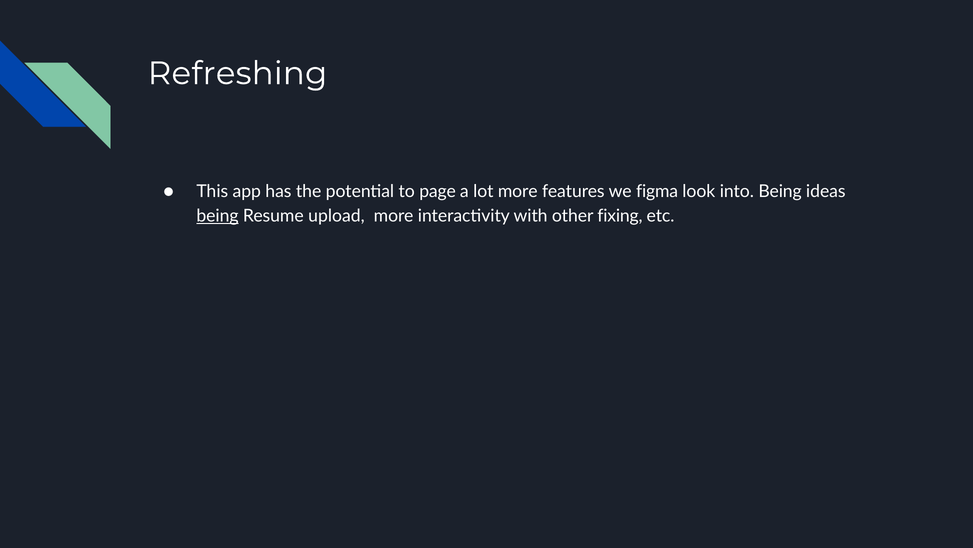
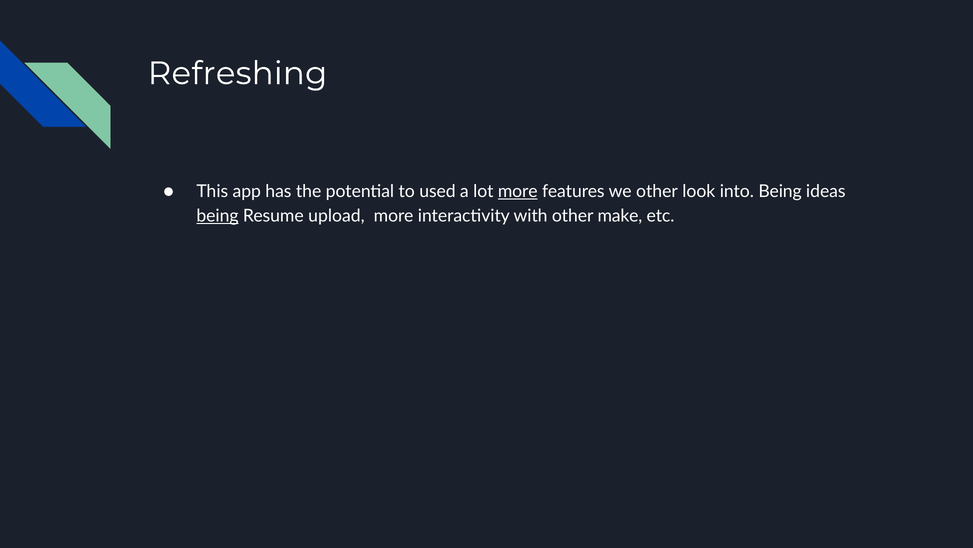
page: page -> used
more at (518, 191) underline: none -> present
we figma: figma -> other
fixing: fixing -> make
